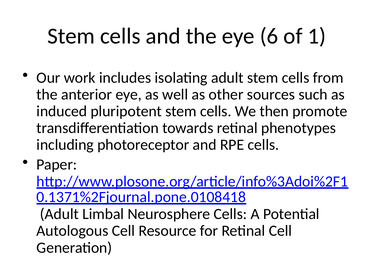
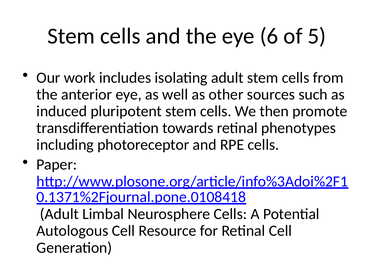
1: 1 -> 5
